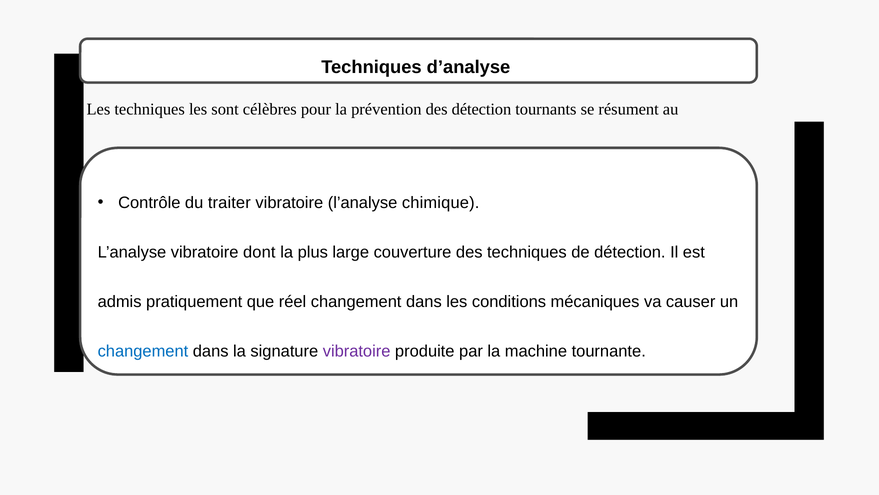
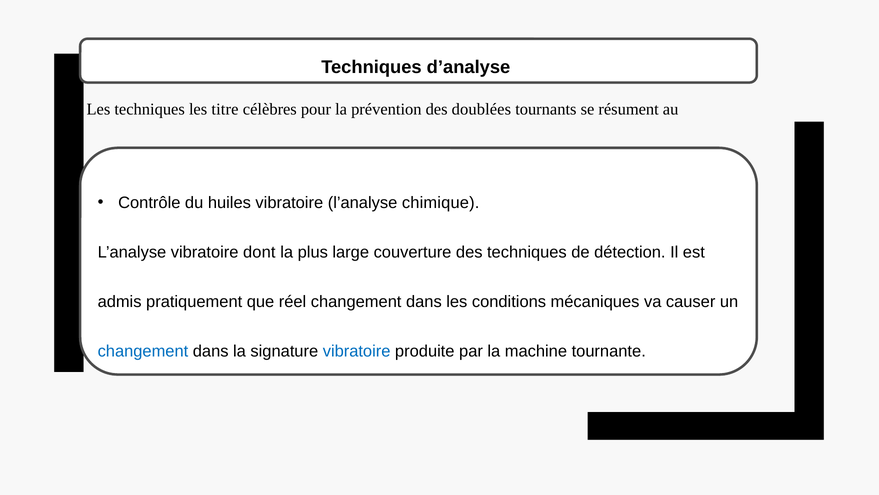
sont: sont -> titre
des détection: détection -> doublées
traiter: traiter -> huiles
vibratoire at (357, 351) colour: purple -> blue
